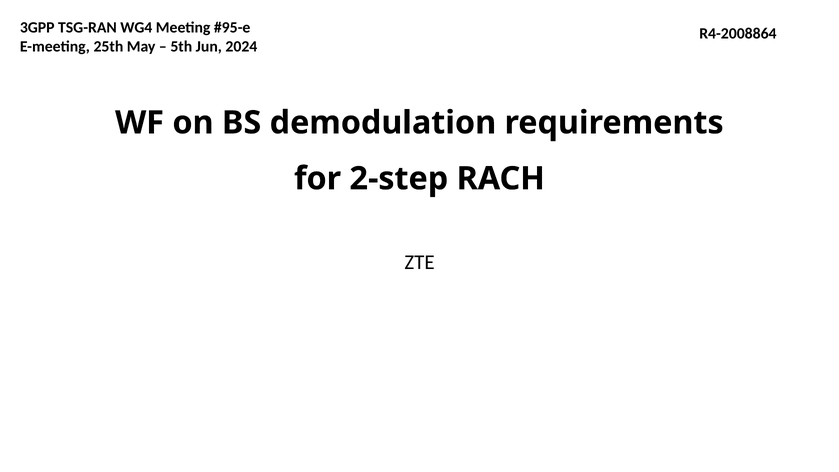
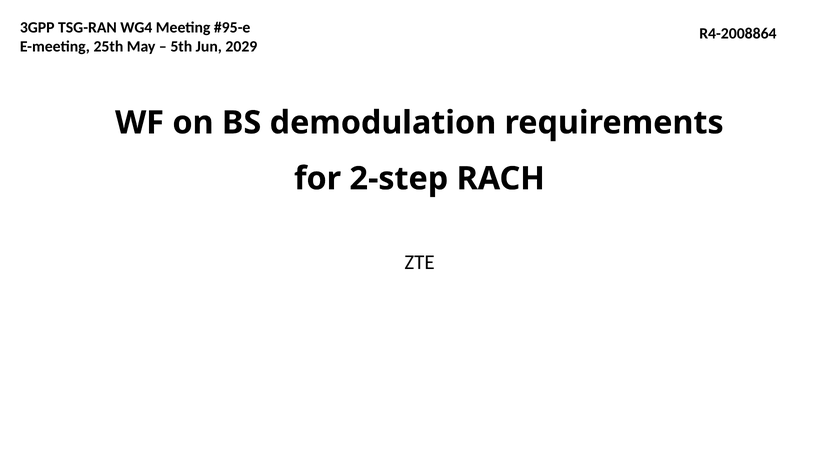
2024: 2024 -> 2029
